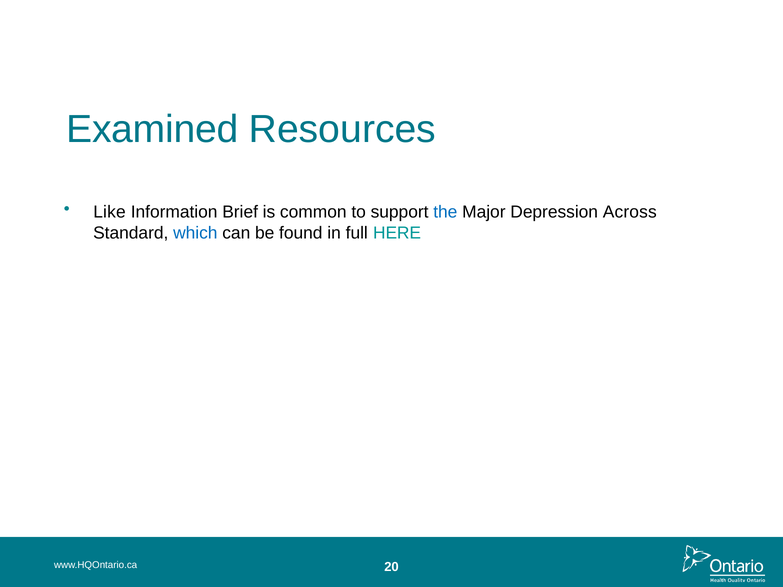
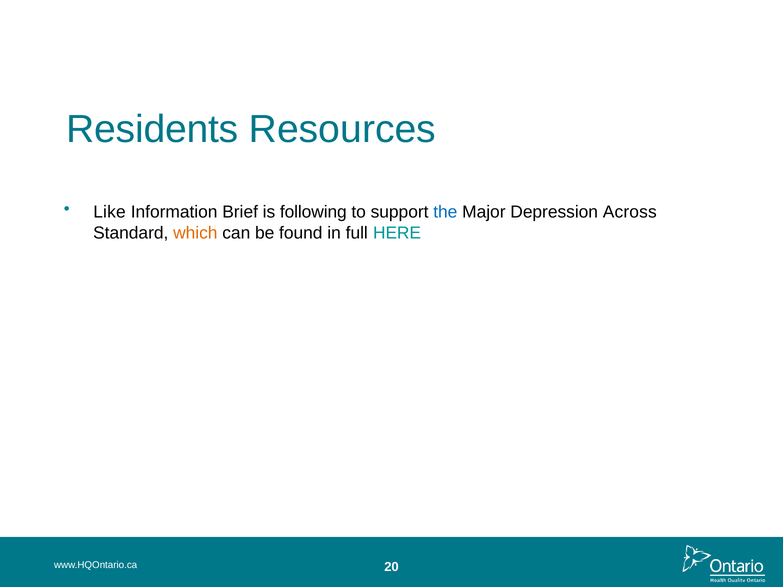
Examined: Examined -> Residents
common: common -> following
which colour: blue -> orange
